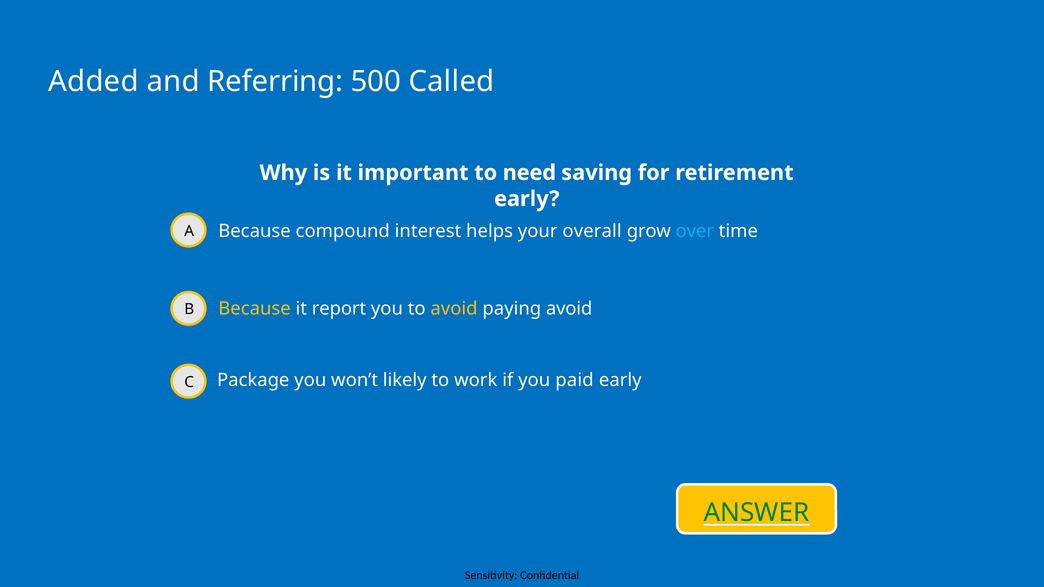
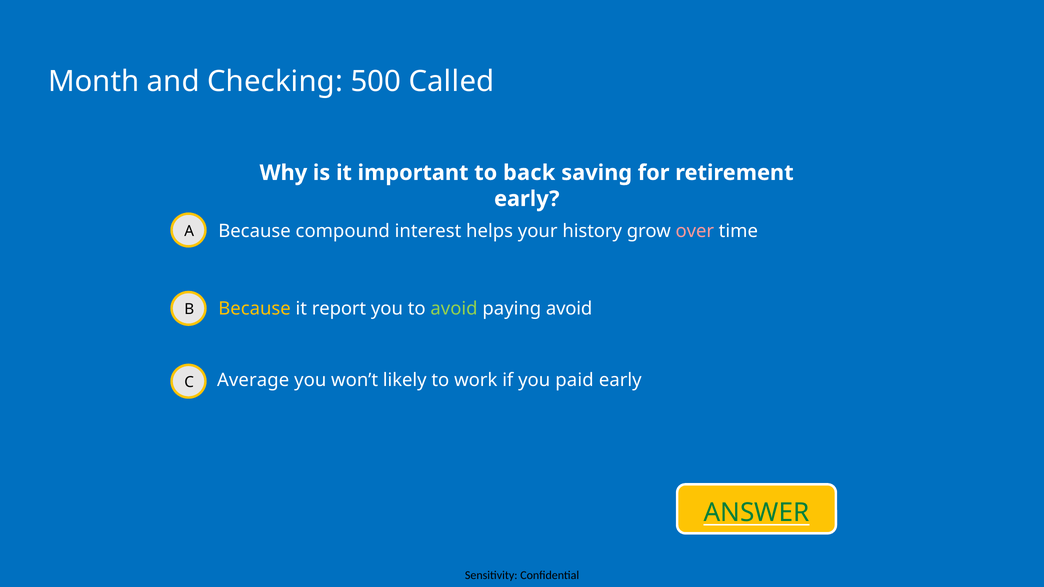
Added: Added -> Month
Referring: Referring -> Checking
need: need -> back
overall: overall -> history
over colour: light blue -> pink
avoid at (454, 309) colour: yellow -> light green
Package: Package -> Average
